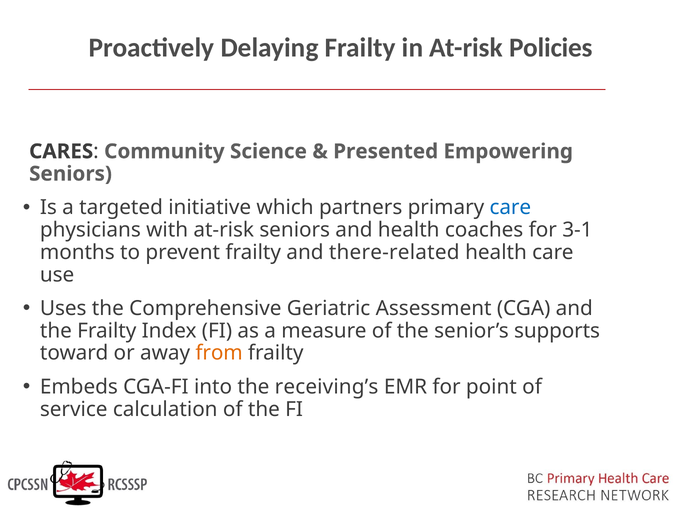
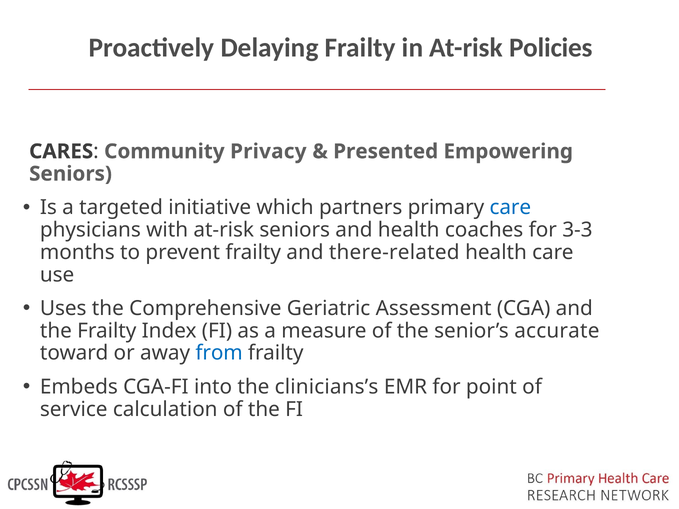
Science: Science -> Privacy
3-1: 3-1 -> 3-3
supports: supports -> accurate
from colour: orange -> blue
receiving’s: receiving’s -> clinicians’s
